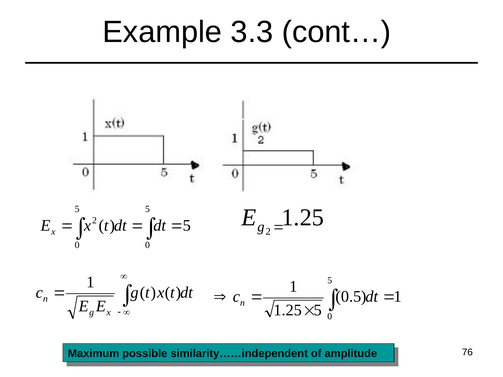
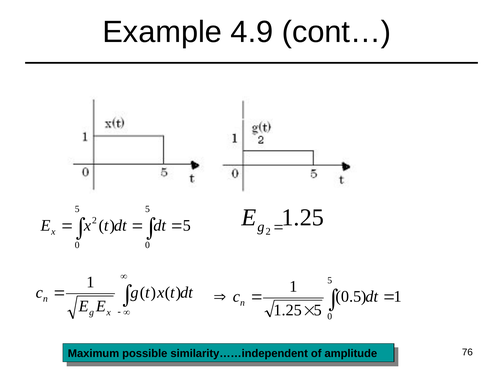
3.3: 3.3 -> 4.9
